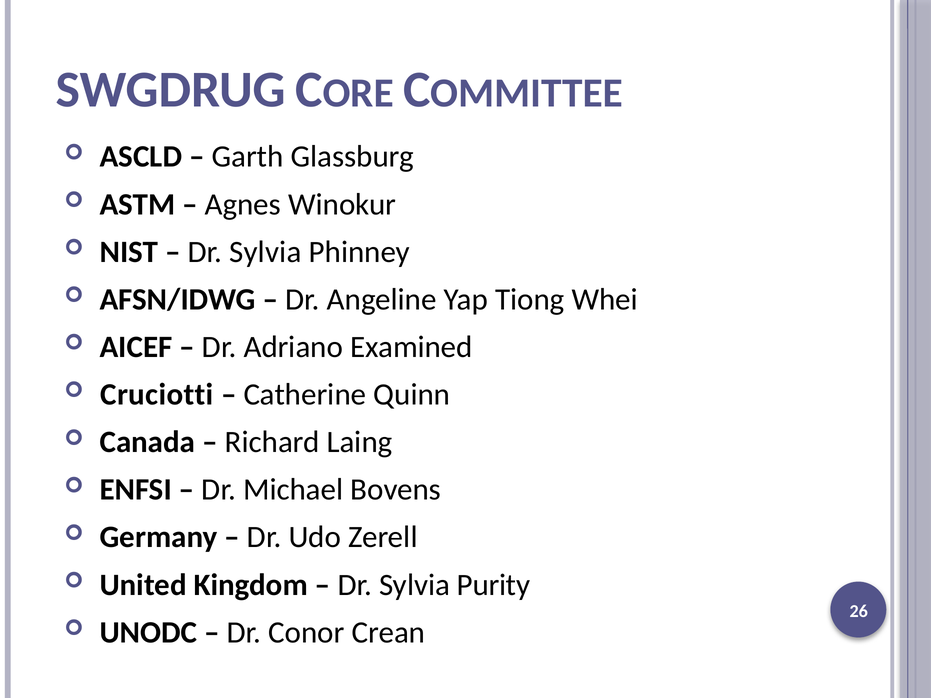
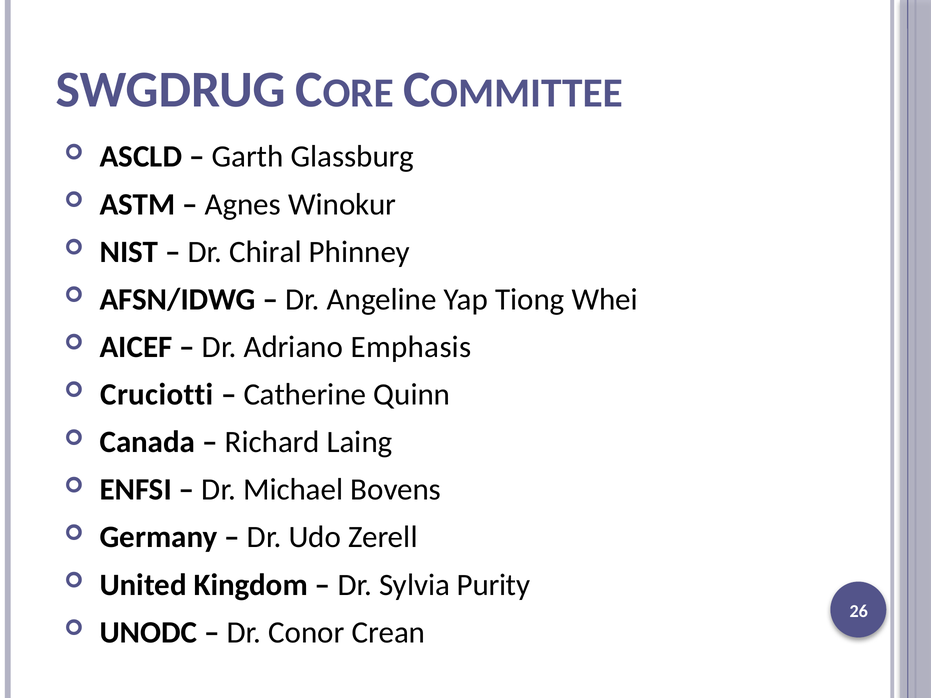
Sylvia at (265, 252): Sylvia -> Chiral
Examined: Examined -> Emphasis
